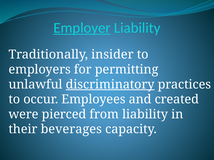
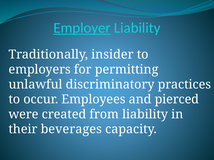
discriminatory underline: present -> none
created: created -> pierced
pierced: pierced -> created
